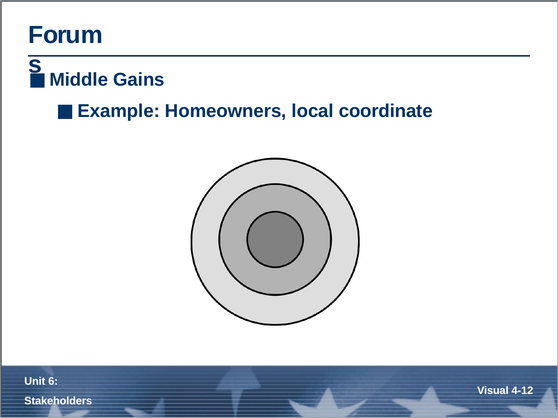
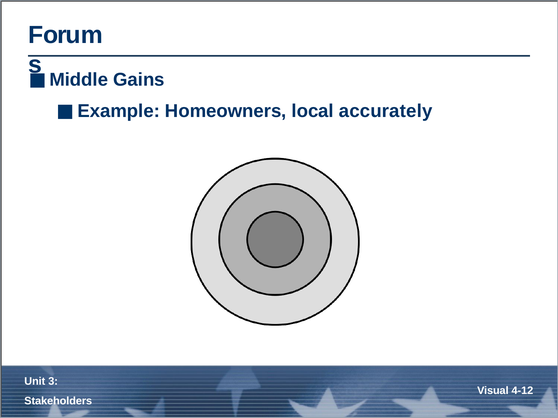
coordinate: coordinate -> accurately
6: 6 -> 3
